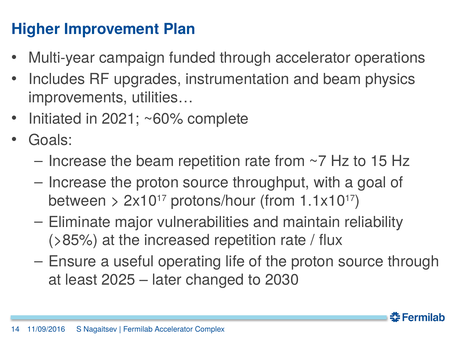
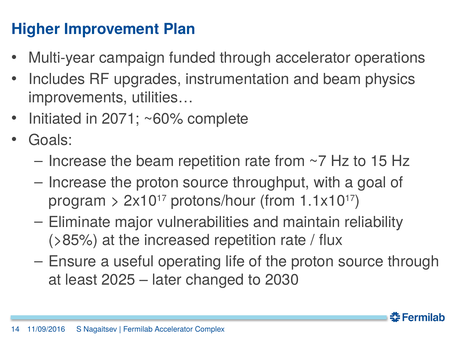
2021: 2021 -> 2071
between: between -> program
